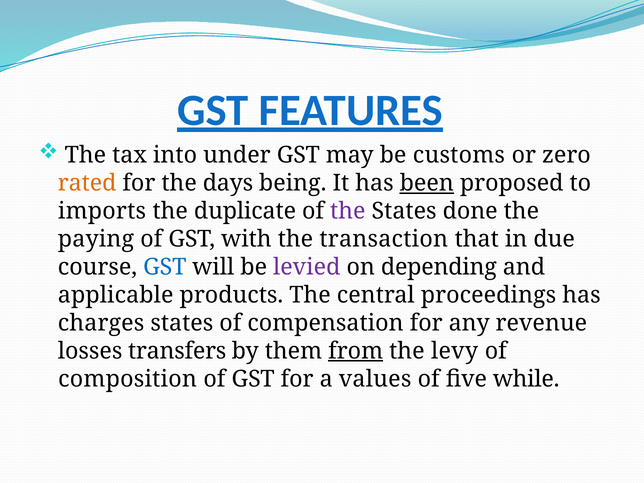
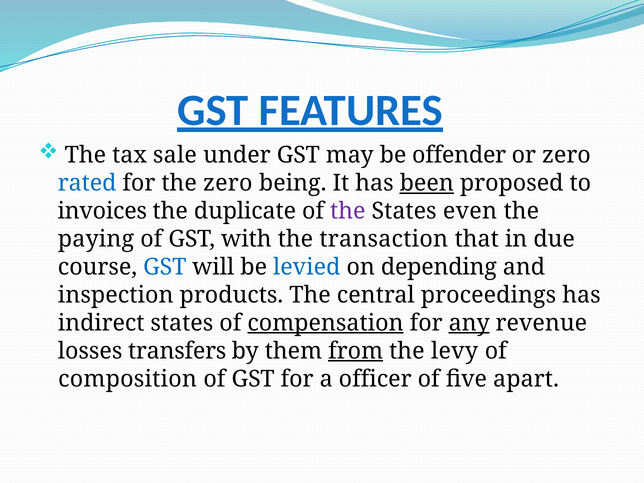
into: into -> sale
customs: customs -> offender
rated colour: orange -> blue
the days: days -> zero
imports: imports -> invoices
done: done -> even
levied colour: purple -> blue
applicable: applicable -> inspection
charges: charges -> indirect
compensation underline: none -> present
any underline: none -> present
values: values -> officer
while: while -> apart
